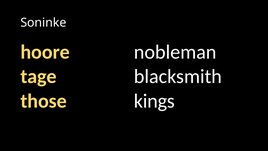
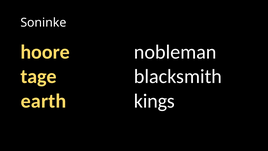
those: those -> earth
